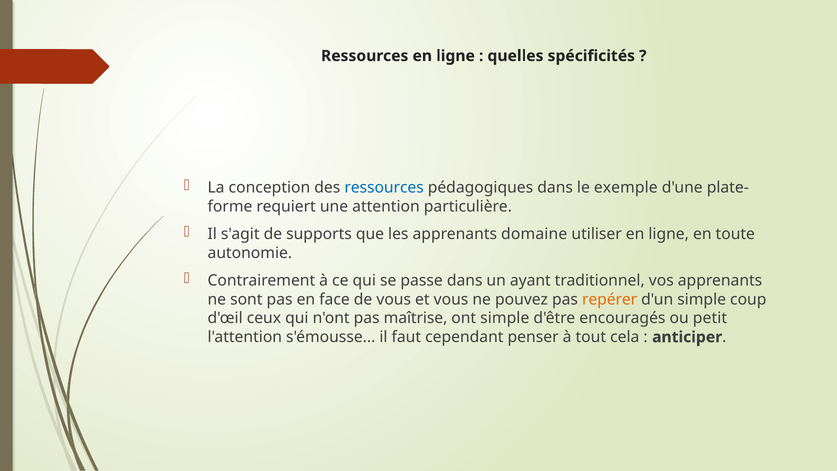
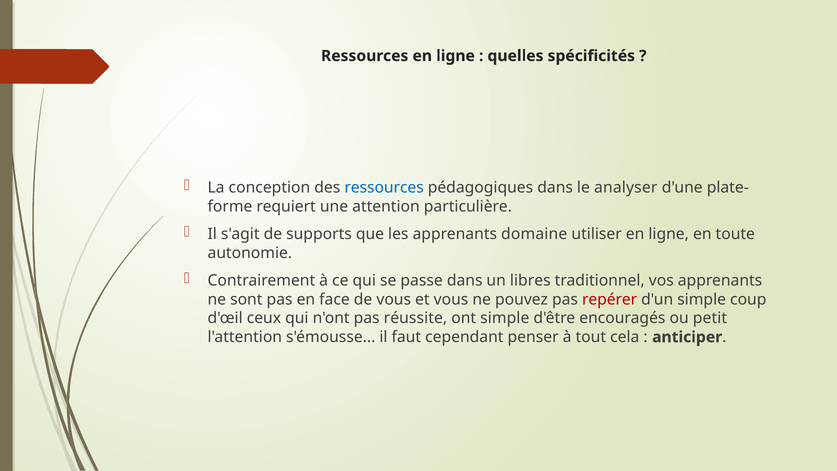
exemple: exemple -> analyser
ayant: ayant -> libres
repérer colour: orange -> red
maîtrise: maîtrise -> réussite
